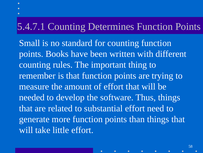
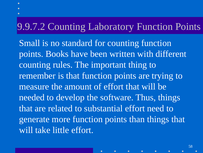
5.4.7.1: 5.4.7.1 -> 9.9.7.2
Determines: Determines -> Laboratory
